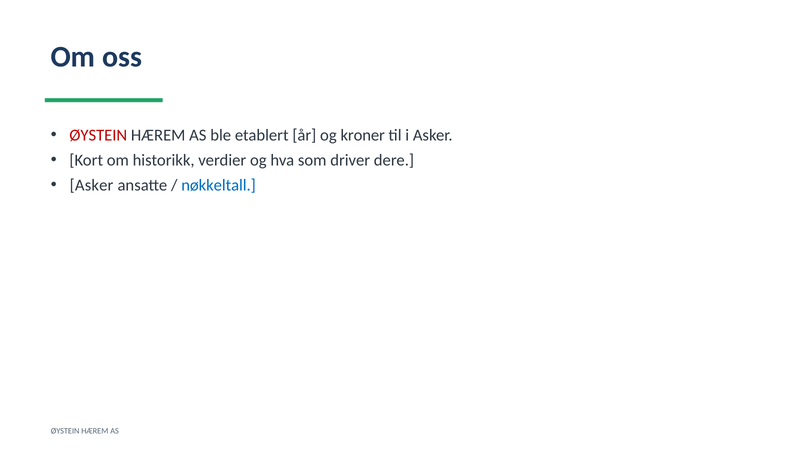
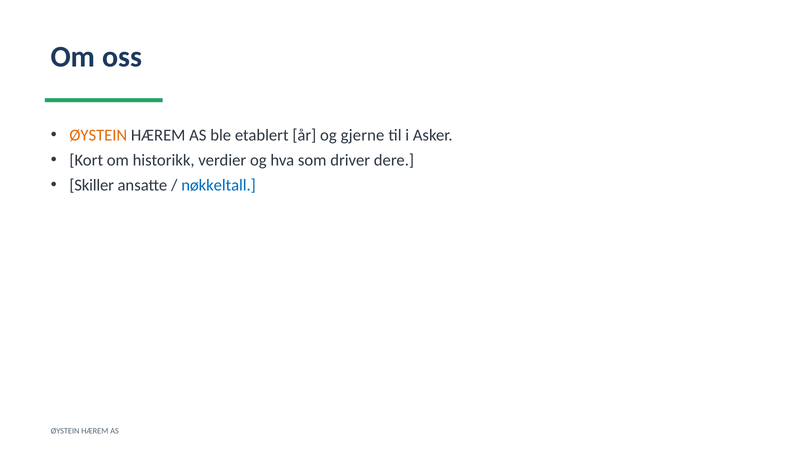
ØYSTEIN at (98, 135) colour: red -> orange
kroner: kroner -> gjerne
Asker at (92, 185): Asker -> Skiller
